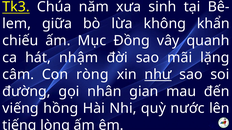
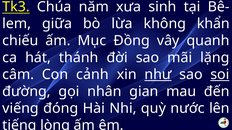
nhậm: nhậm -> thánh
ròng: ròng -> cảnh
soi underline: none -> present
hồng: hồng -> đóng
